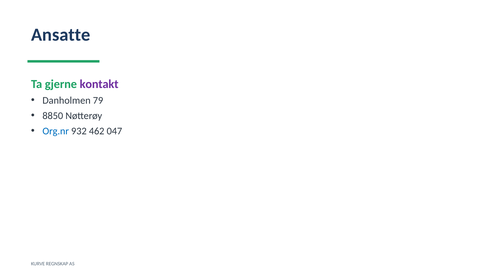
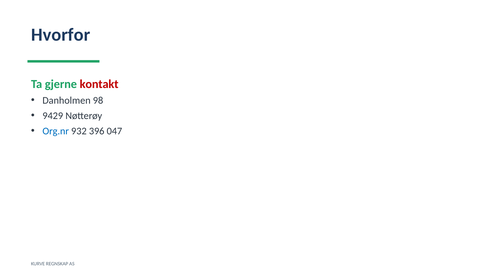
Ansatte: Ansatte -> Hvorfor
kontakt colour: purple -> red
79: 79 -> 98
8850: 8850 -> 9429
462: 462 -> 396
